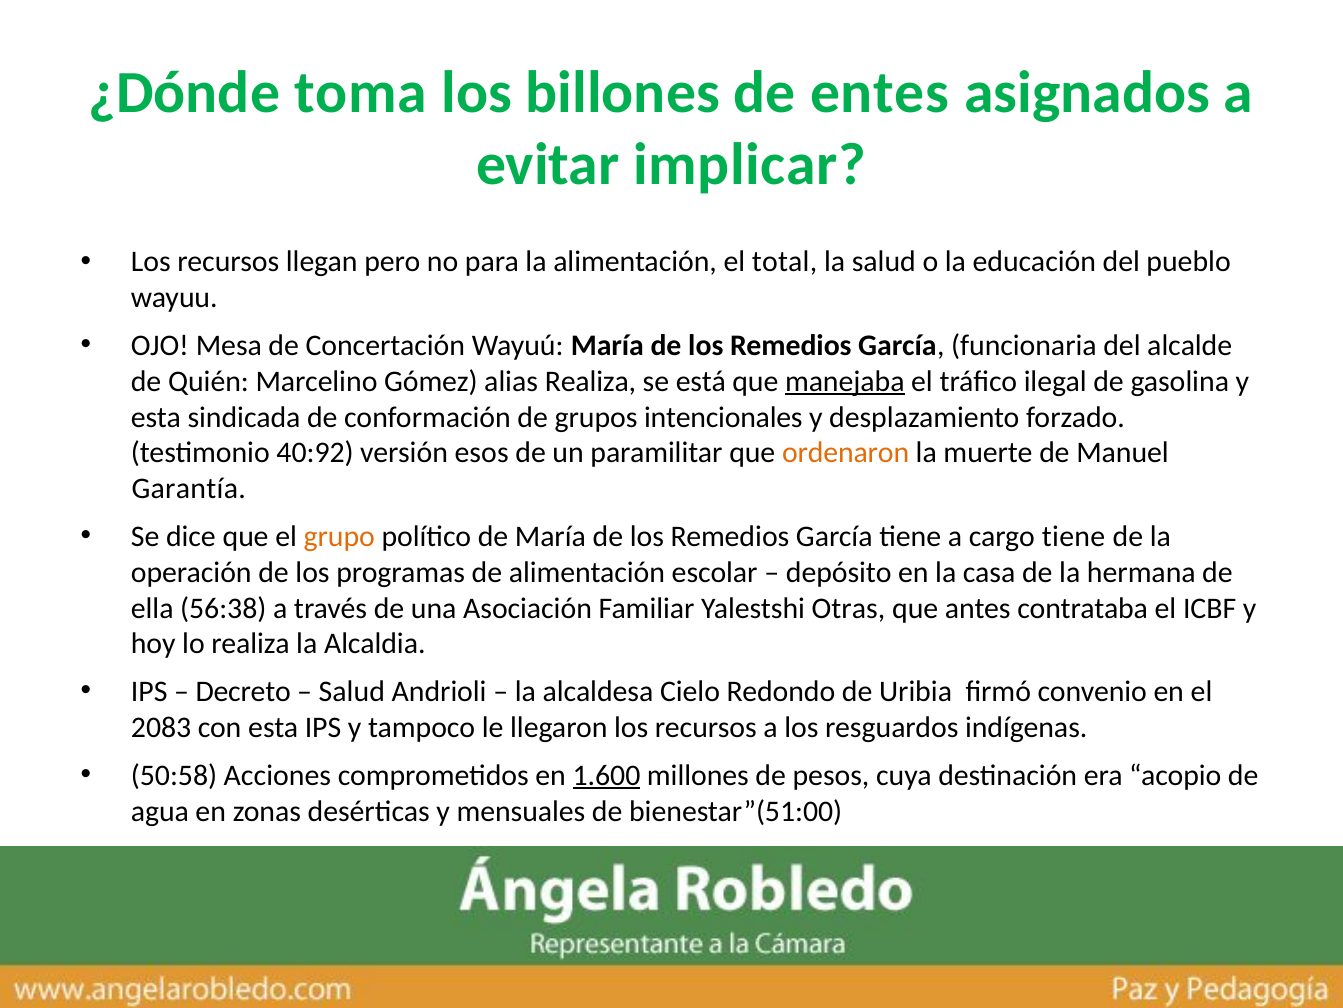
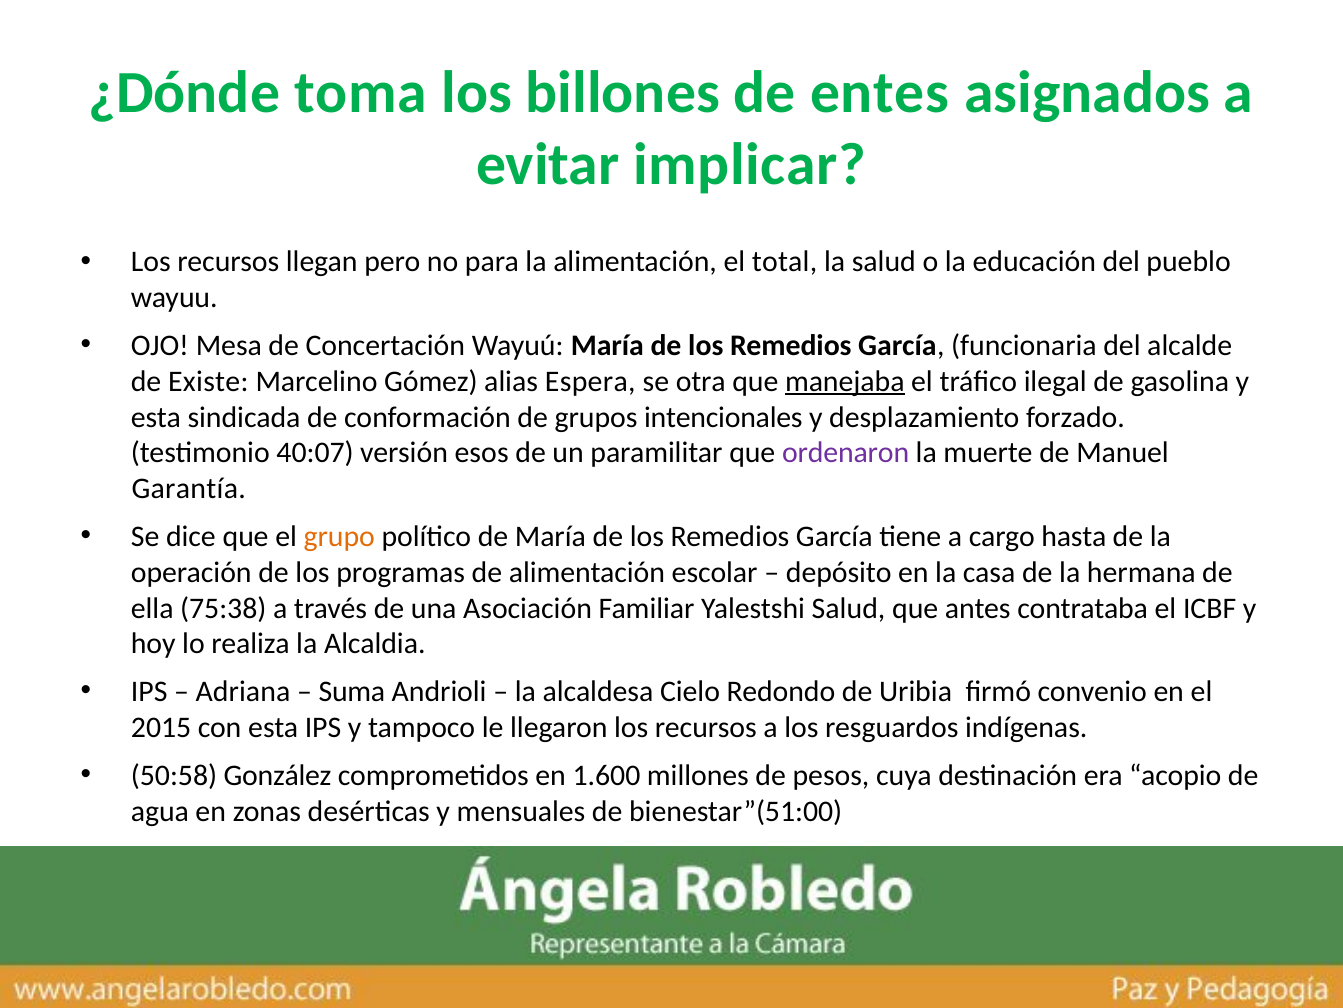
Quién: Quién -> Existe
alias Realiza: Realiza -> Espera
está: está -> otra
40:92: 40:92 -> 40:07
ordenaron colour: orange -> purple
cargo tiene: tiene -> hasta
56:38: 56:38 -> 75:38
Yalestshi Otras: Otras -> Salud
Decreto: Decreto -> Adriana
Salud at (352, 691): Salud -> Suma
2083: 2083 -> 2015
Acciones: Acciones -> González
1.600 underline: present -> none
